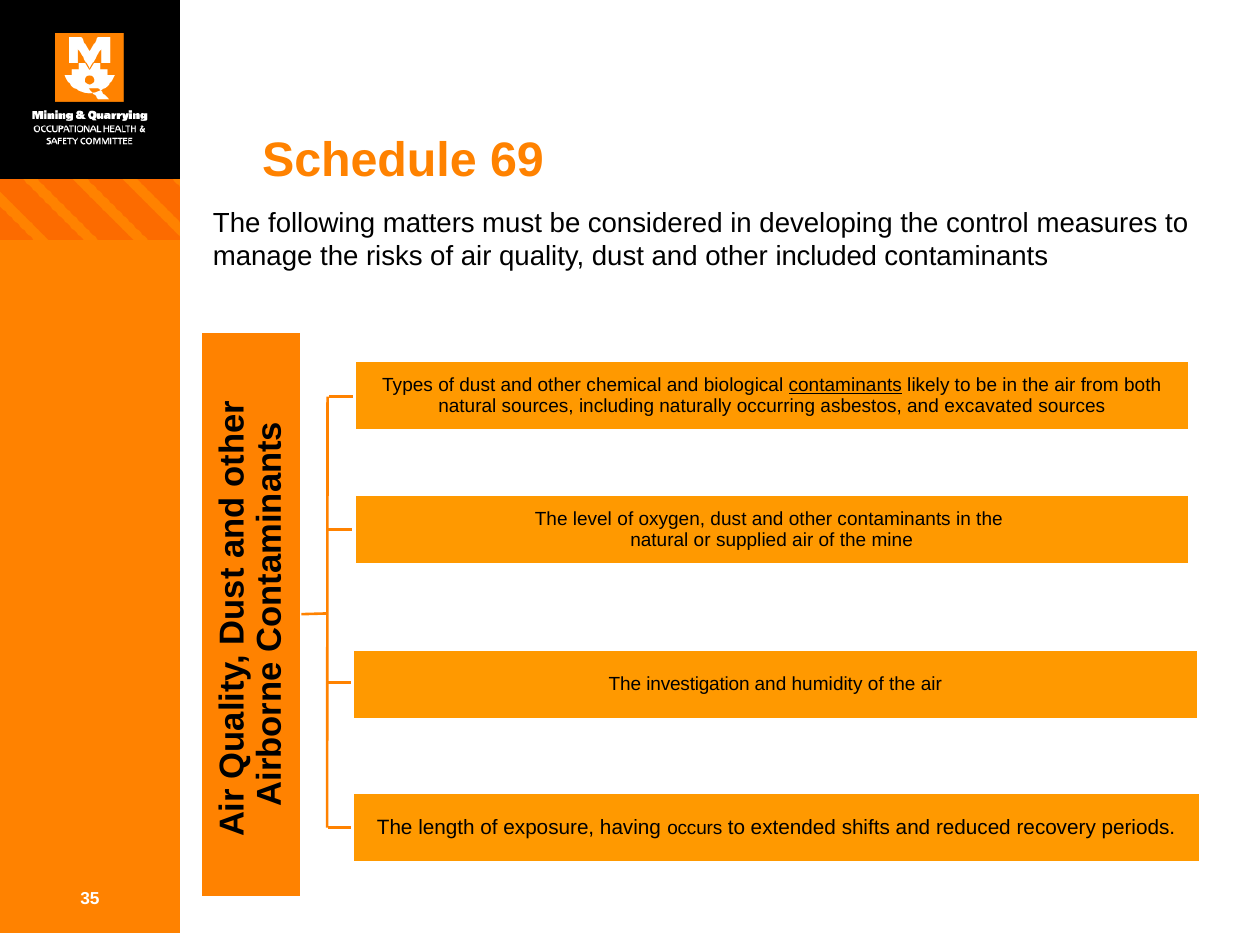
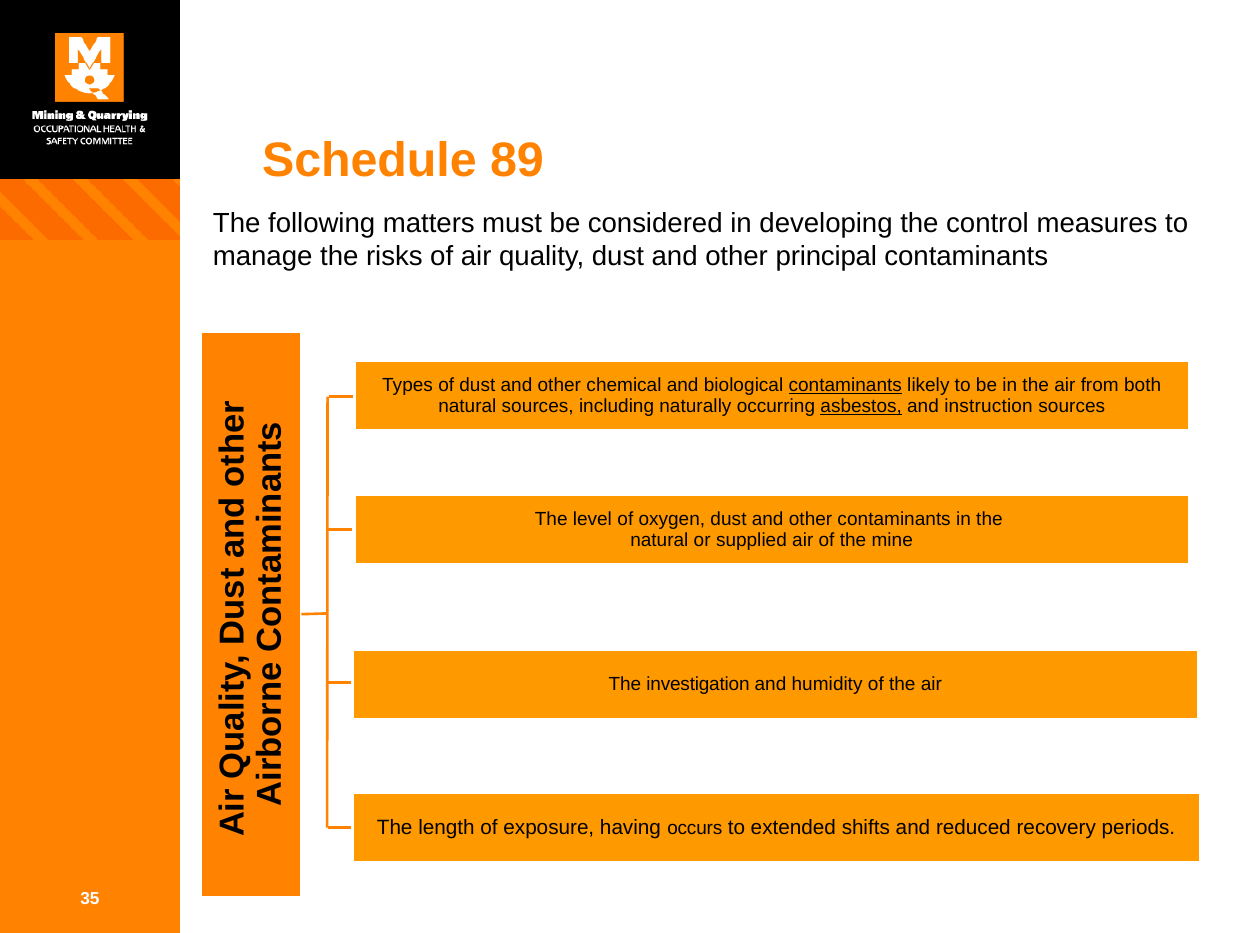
69: 69 -> 89
included: included -> principal
asbestos underline: none -> present
excavated: excavated -> instruction
